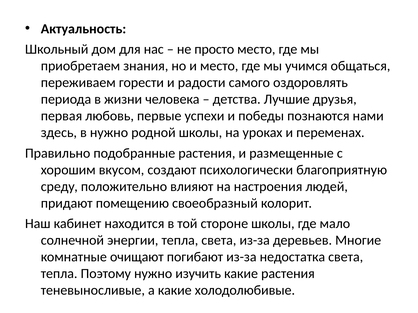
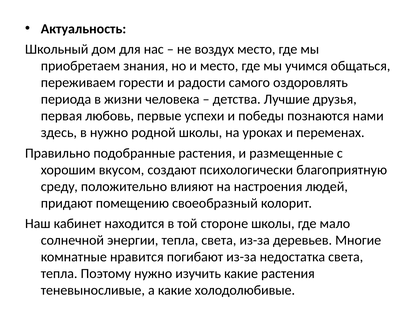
просто: просто -> воздух
очищают: очищают -> нравится
